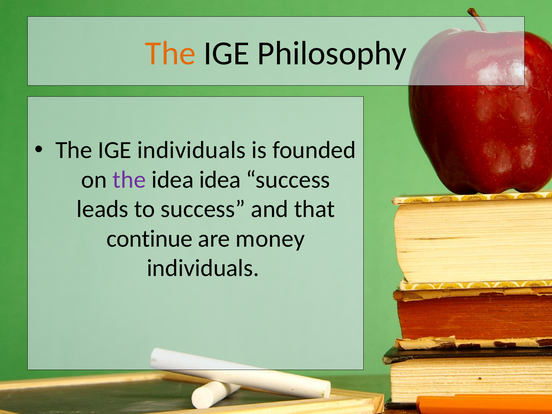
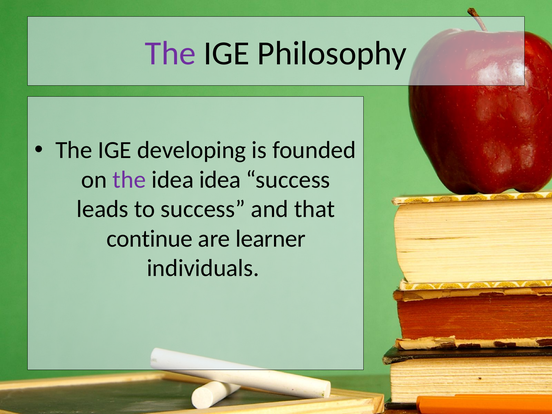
The at (170, 53) colour: orange -> purple
IGE individuals: individuals -> developing
money: money -> learner
